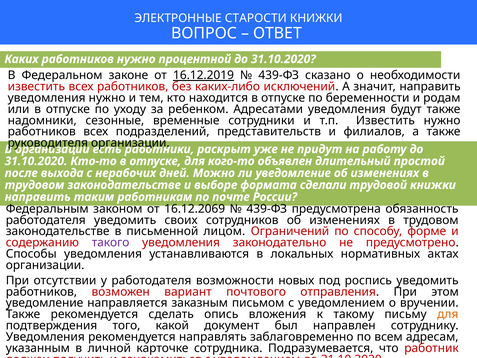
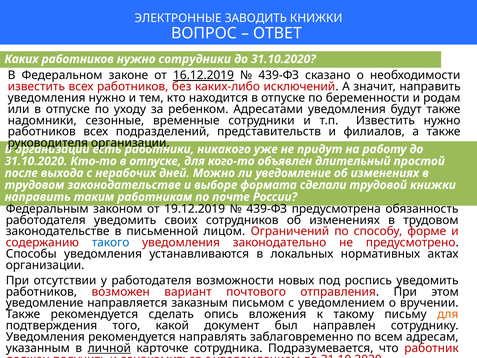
СТАРОСТИ: СТАРОСТИ -> ЗАВОДИТЬ
нужно процентной: процентной -> сотрудники
раскрыт: раскрыт -> никакого
16.12.2069: 16.12.2069 -> 19.12.2019
такого colour: purple -> blue
личной underline: none -> present
